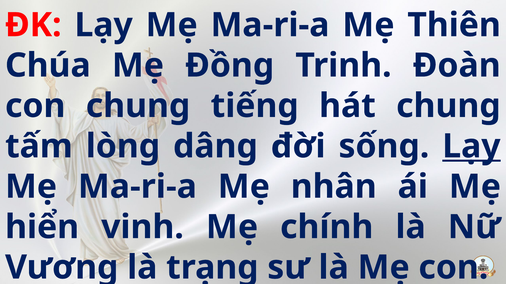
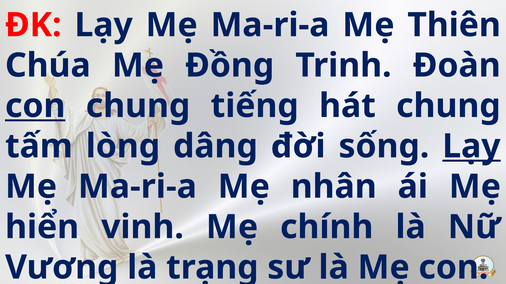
con at (35, 106) underline: none -> present
